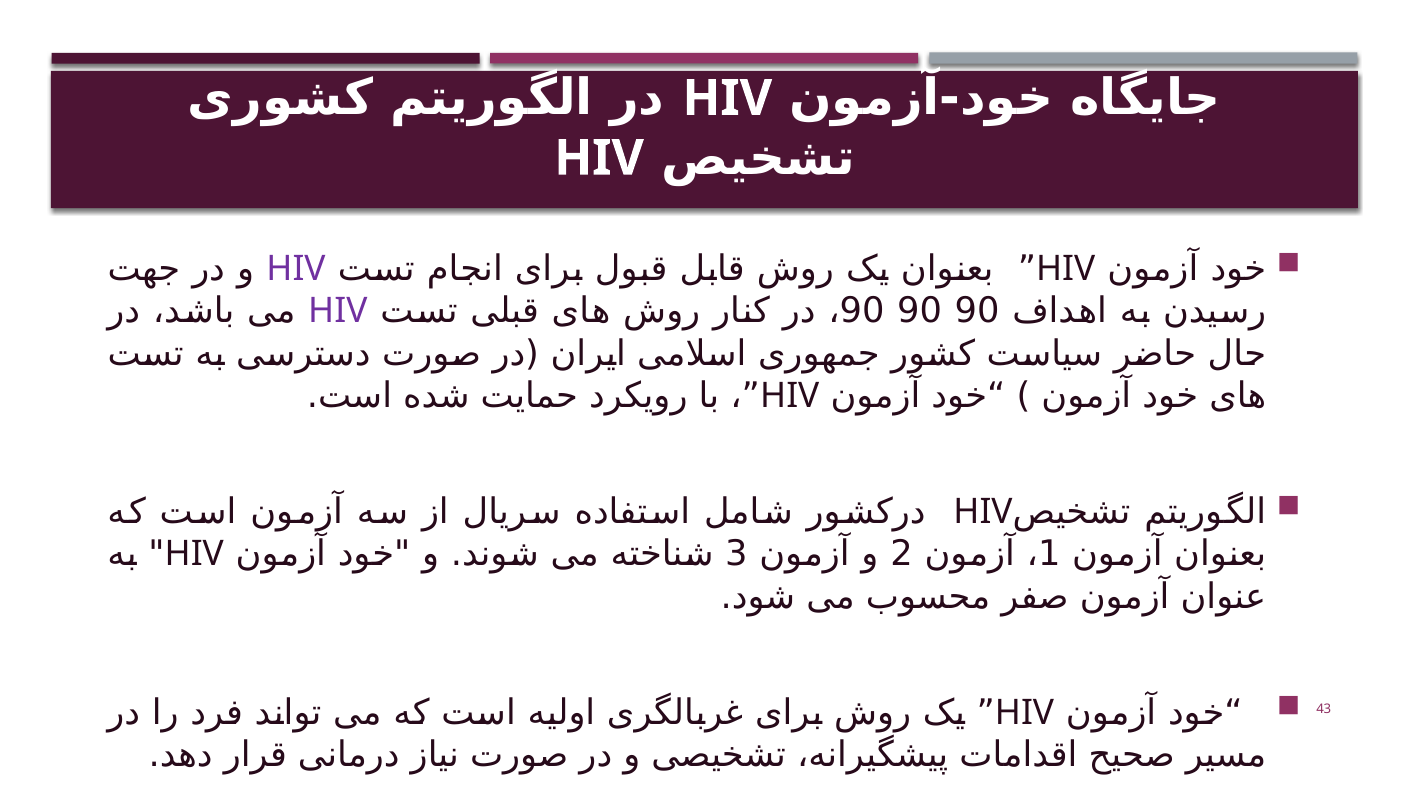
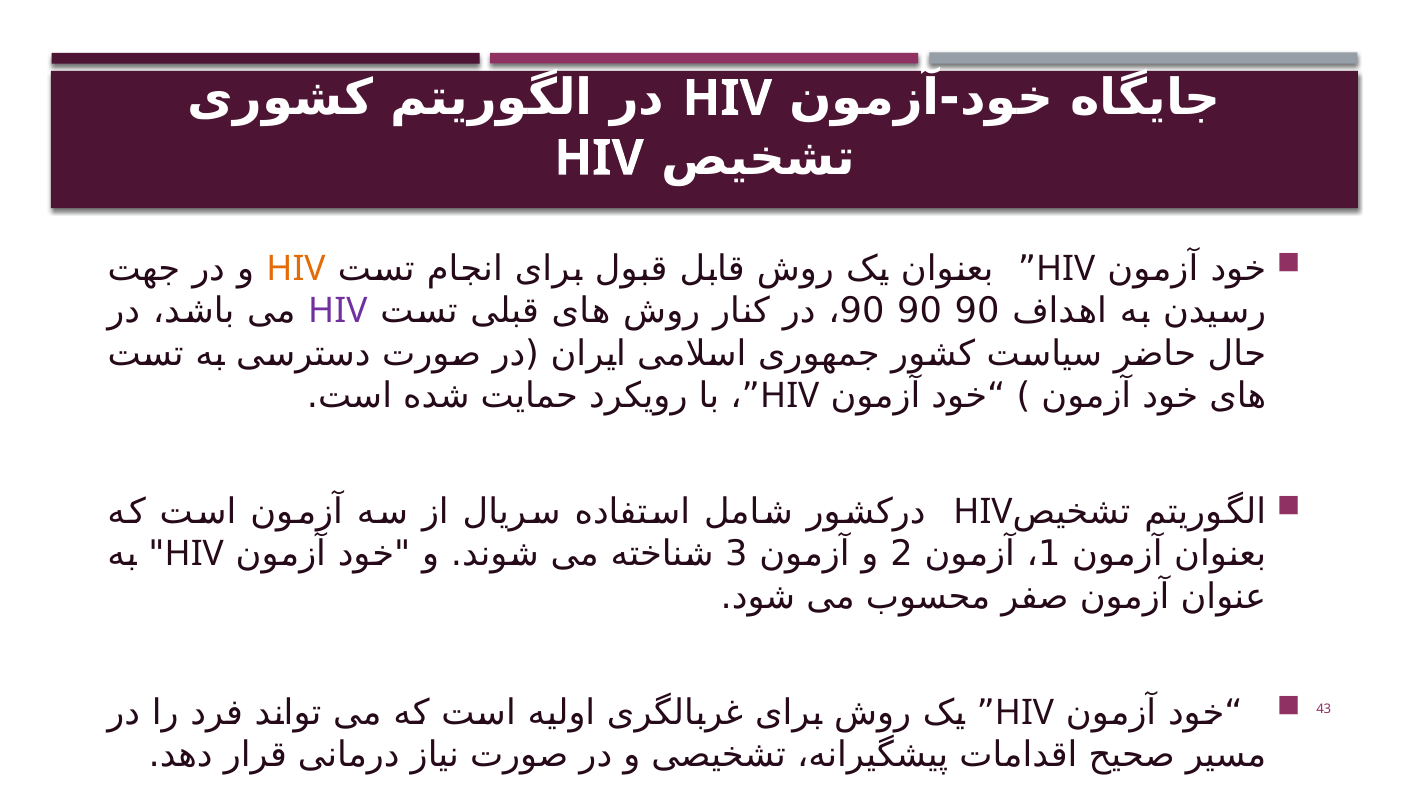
HIV at (296, 269) colour: purple -> orange
